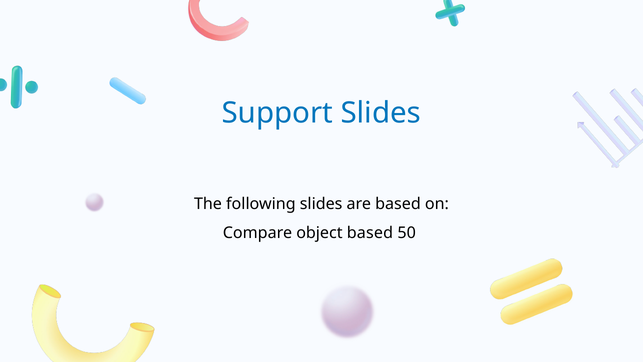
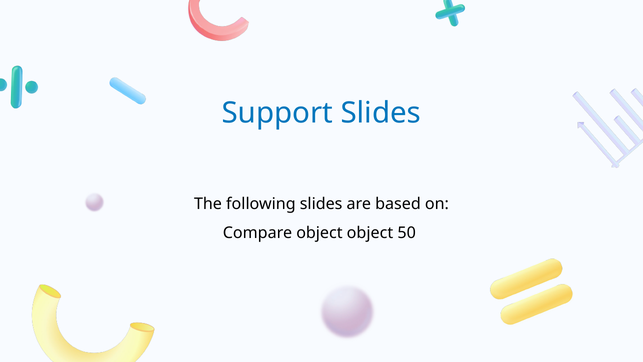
object based: based -> object
